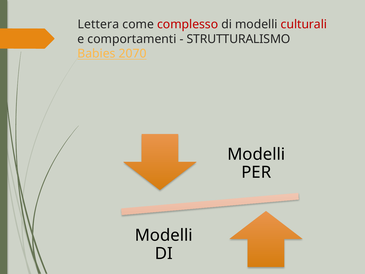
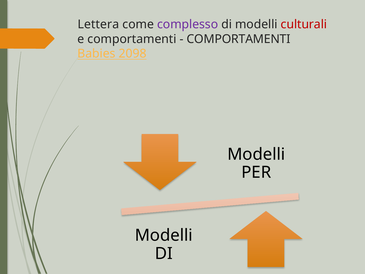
complesso colour: red -> purple
STRUTTURALISMO at (239, 39): STRUTTURALISMO -> COMPORTAMENTI
2070: 2070 -> 2098
